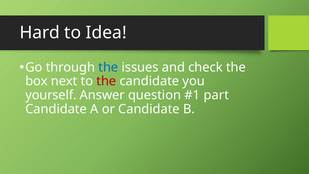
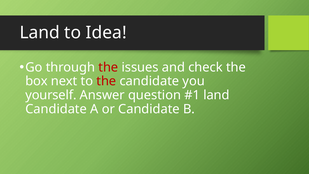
Hard at (40, 33): Hard -> Land
the at (108, 67) colour: blue -> red
part at (216, 95): part -> land
